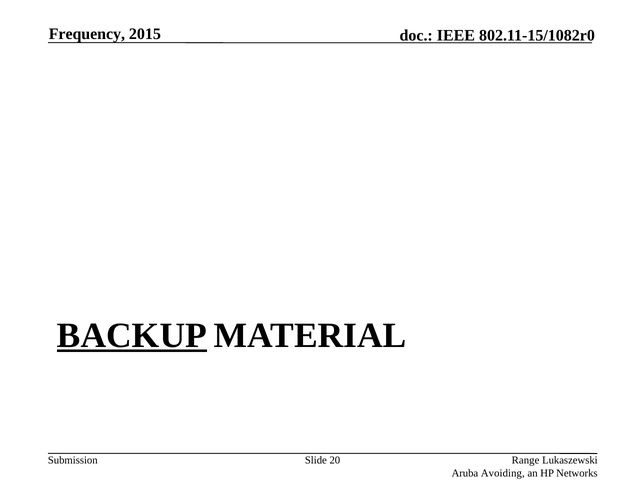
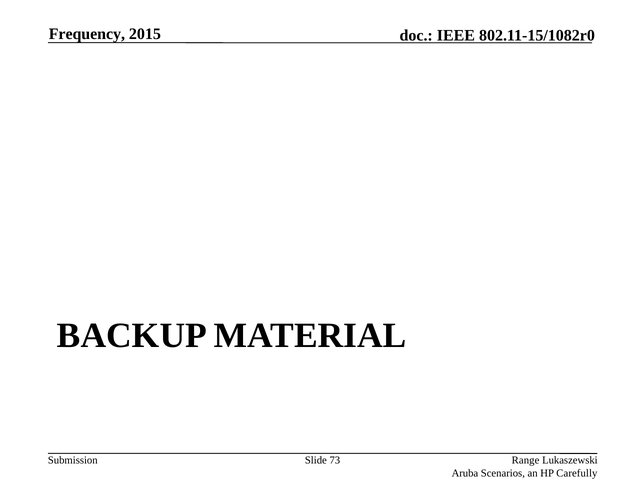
BACKUP underline: present -> none
20: 20 -> 73
Avoiding: Avoiding -> Scenarios
Networks: Networks -> Carefully
